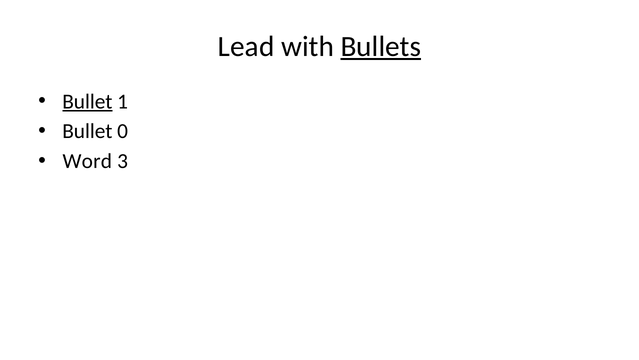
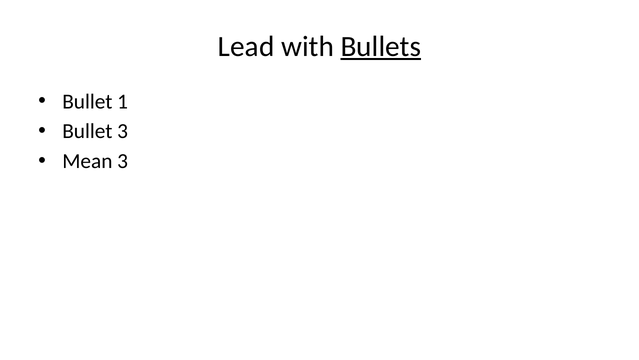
Bullet at (87, 101) underline: present -> none
Bullet 0: 0 -> 3
Word: Word -> Mean
